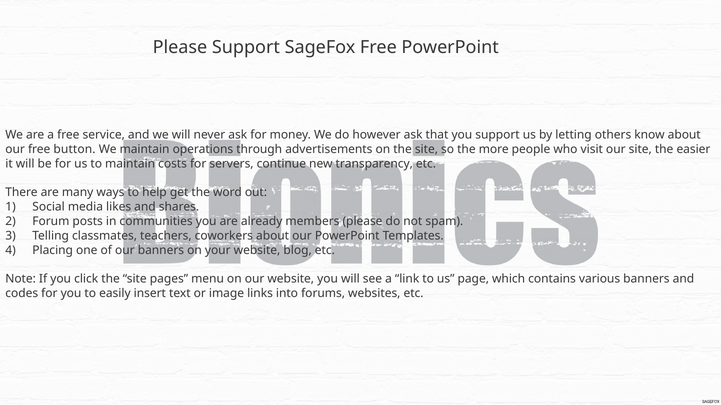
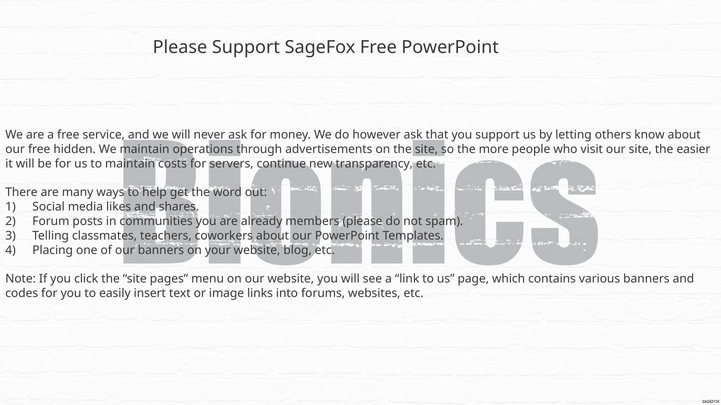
button: button -> hidden
